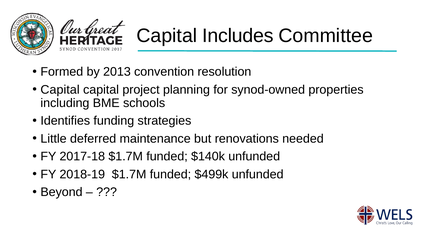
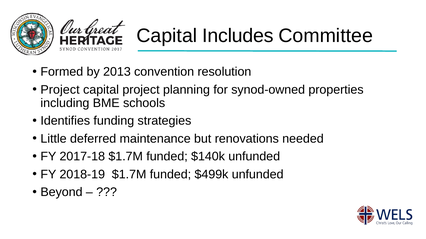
Capital at (60, 90): Capital -> Project
